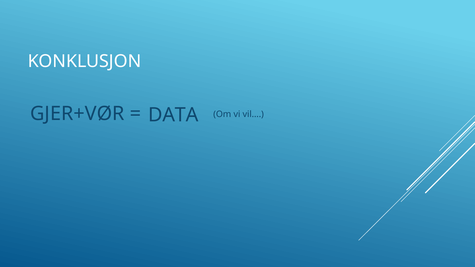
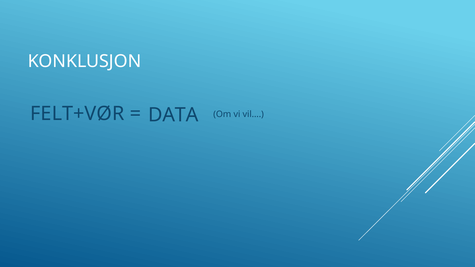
GJER+VØR: GJER+VØR -> FELT+VØR
